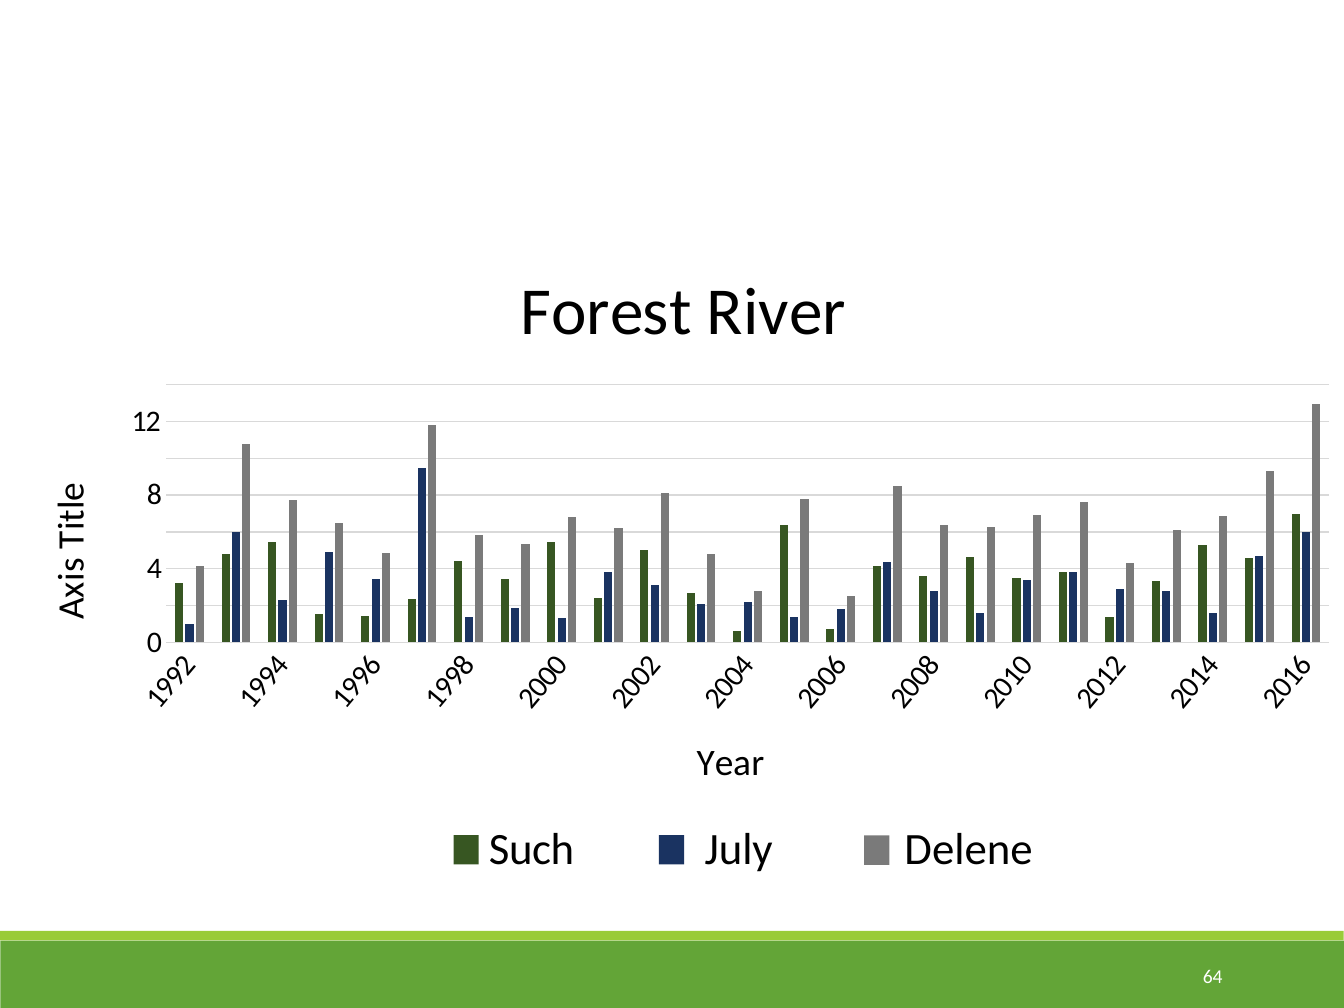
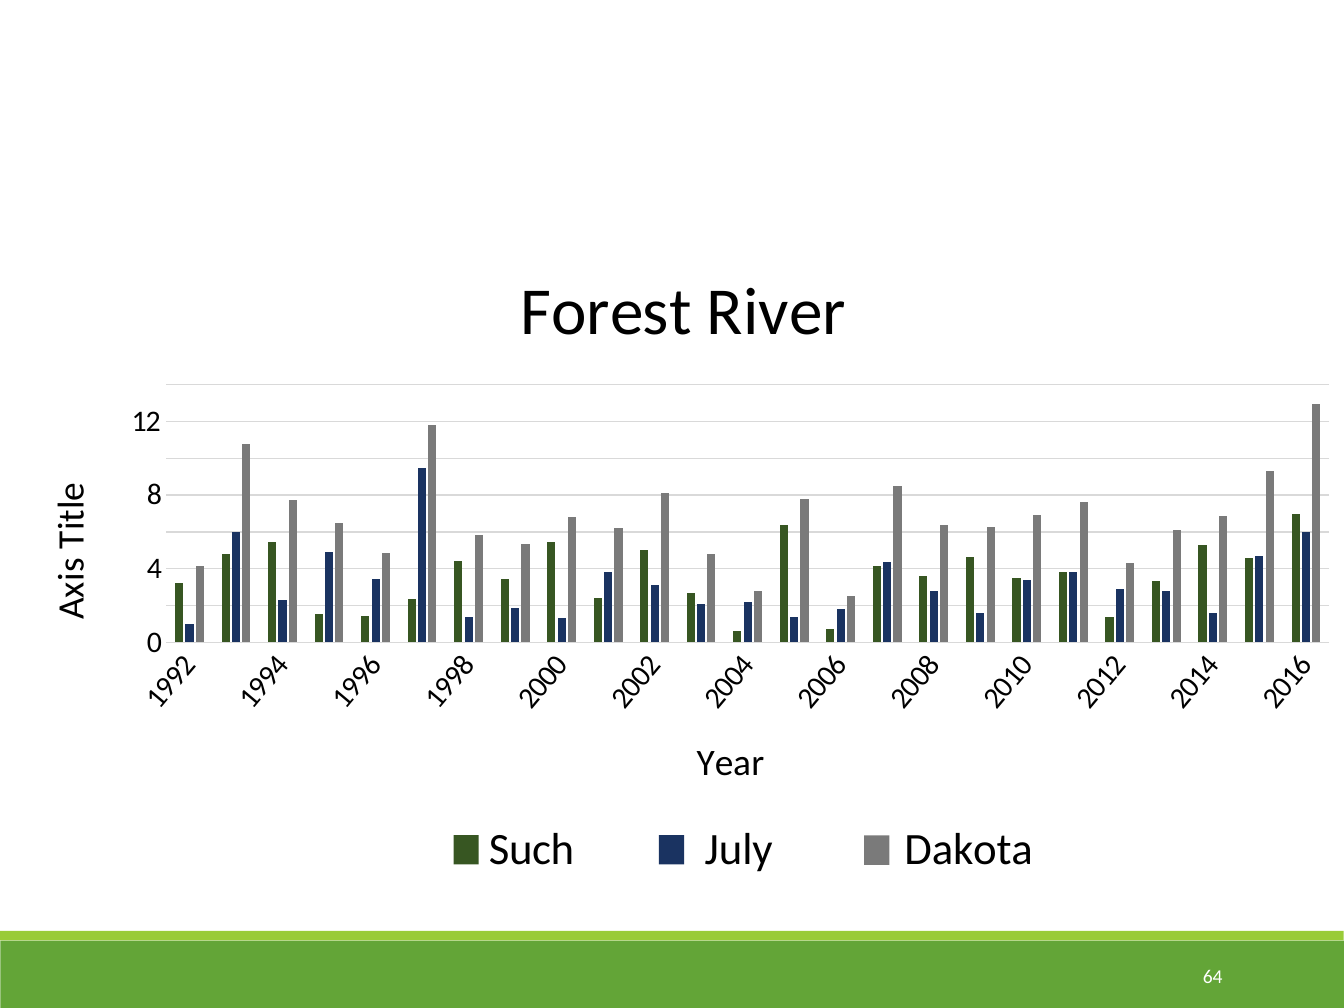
Delene: Delene -> Dakota
